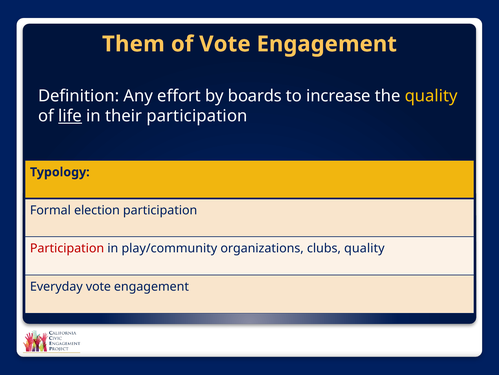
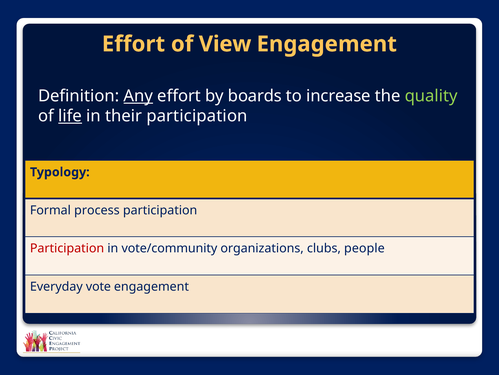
Them at (133, 44): Them -> Effort
of Vote: Vote -> View
Any underline: none -> present
quality at (431, 96) colour: yellow -> light green
election: election -> process
play/community: play/community -> vote/community
clubs quality: quality -> people
